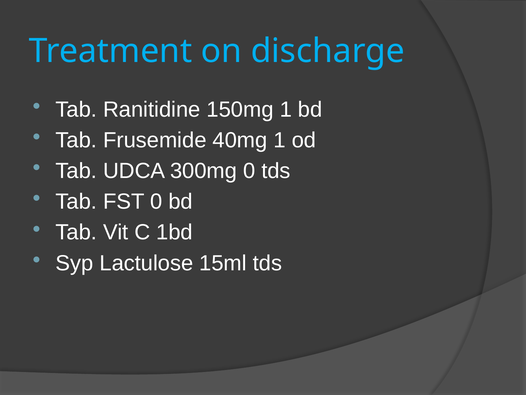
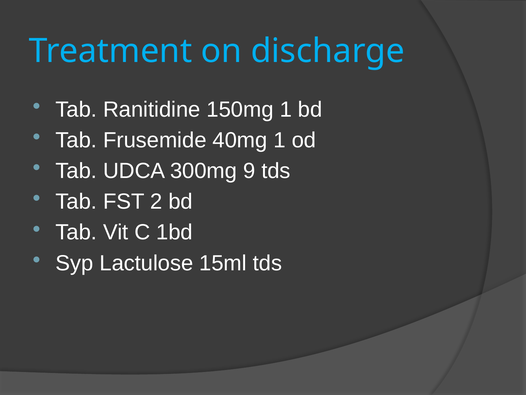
300mg 0: 0 -> 9
FST 0: 0 -> 2
